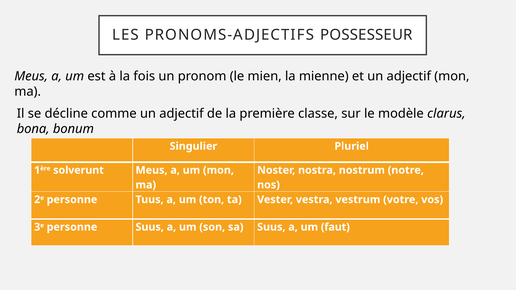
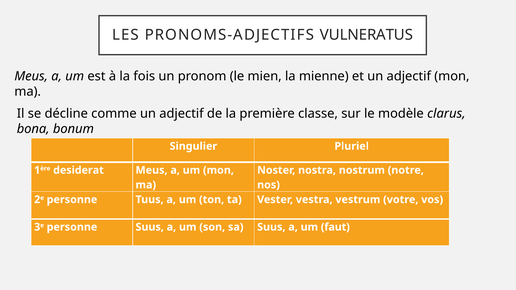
POSSESSEUR: POSSESSEUR -> VULNERATUS
solverunt: solverunt -> desiderat
